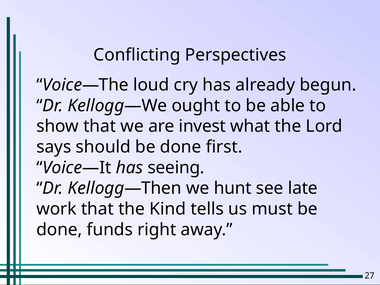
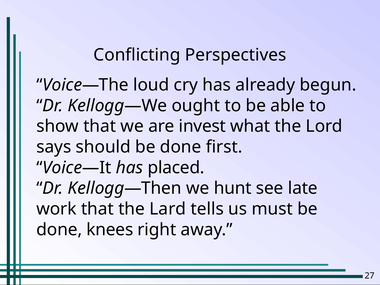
seeing: seeing -> placed
Kind: Kind -> Lard
funds: funds -> knees
